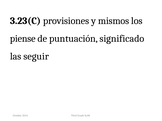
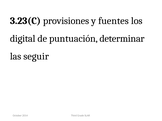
mismos: mismos -> fuentes
piense: piense -> digital
significado: significado -> determinar
